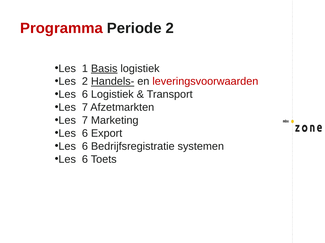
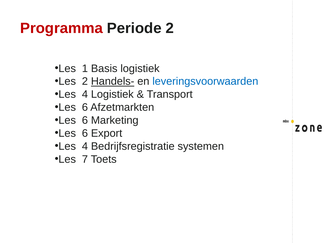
Basis underline: present -> none
leveringsvoorwaarden colour: red -> blue
6 at (85, 95): 6 -> 4
7 at (85, 108): 7 -> 6
7 at (85, 121): 7 -> 6
6 at (85, 147): 6 -> 4
6 at (85, 160): 6 -> 7
